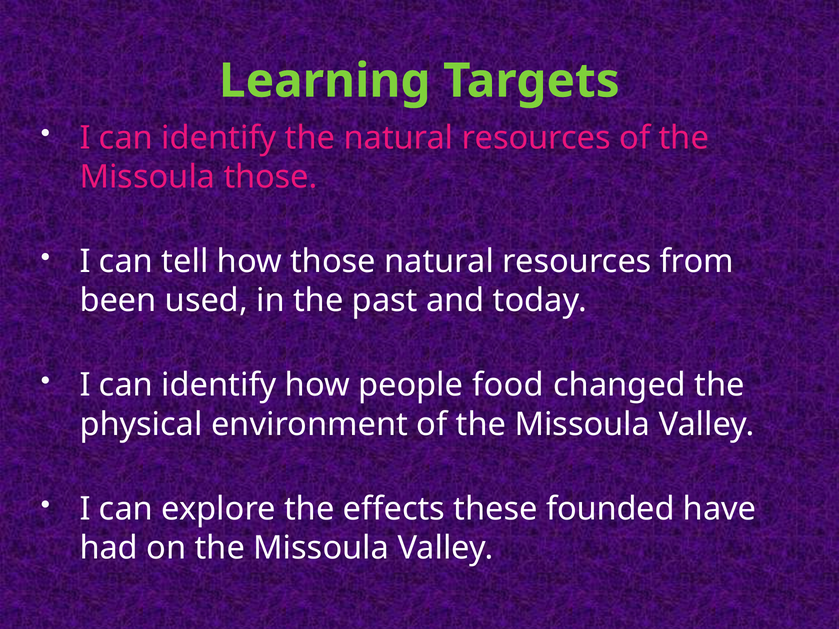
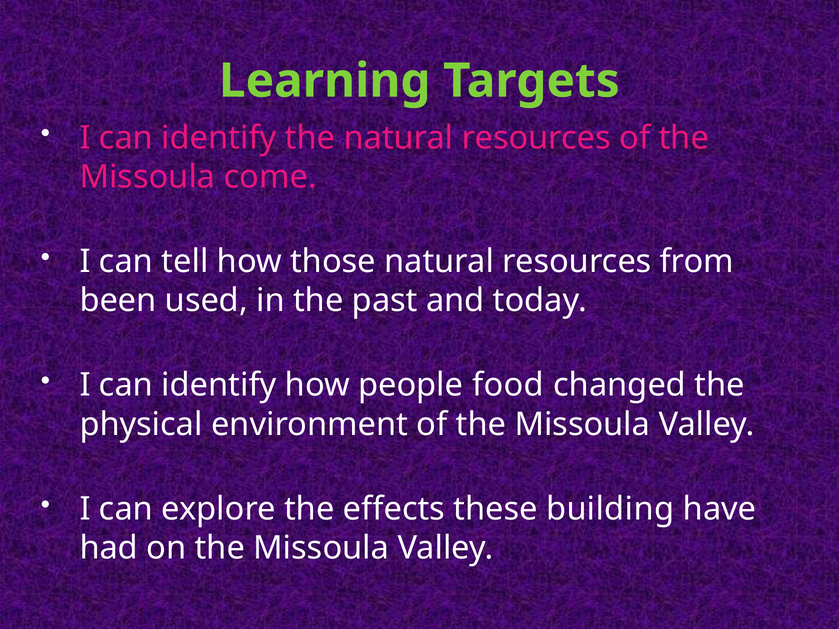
Missoula those: those -> come
founded: founded -> building
